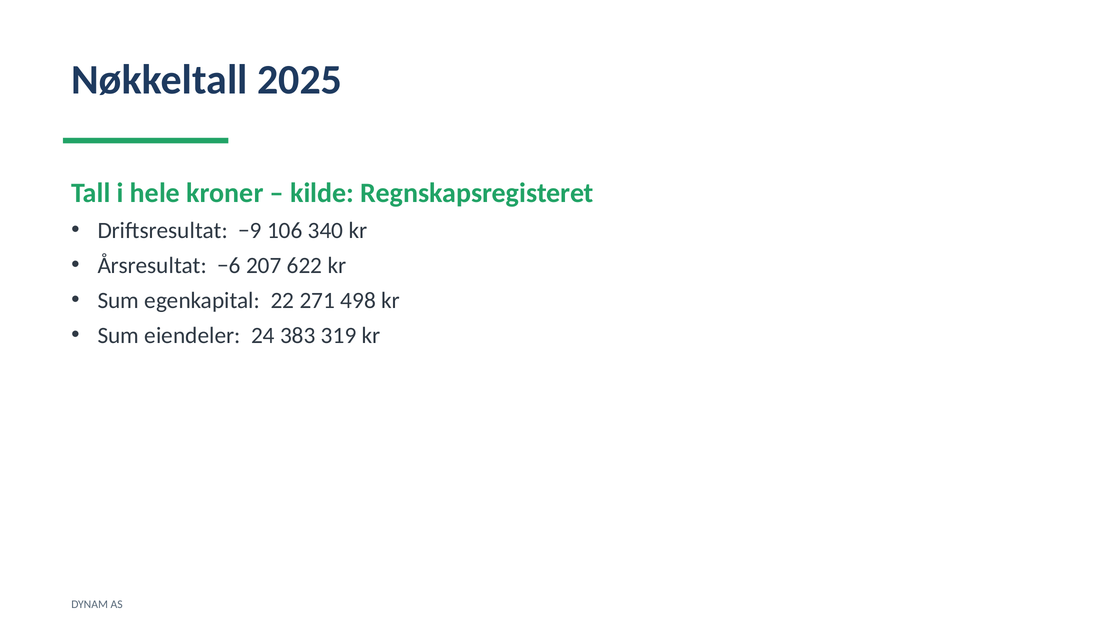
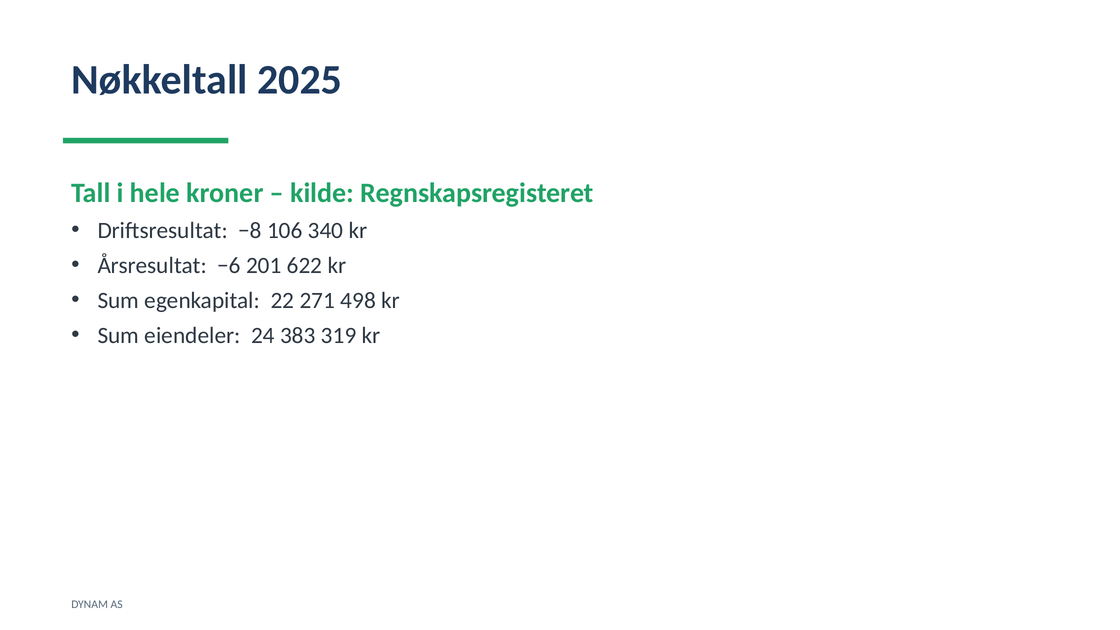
−9: −9 -> −8
207: 207 -> 201
